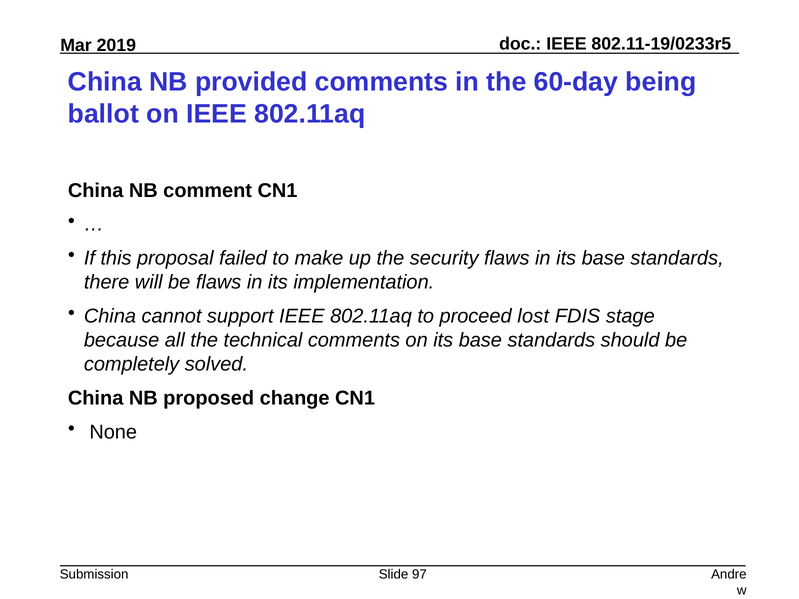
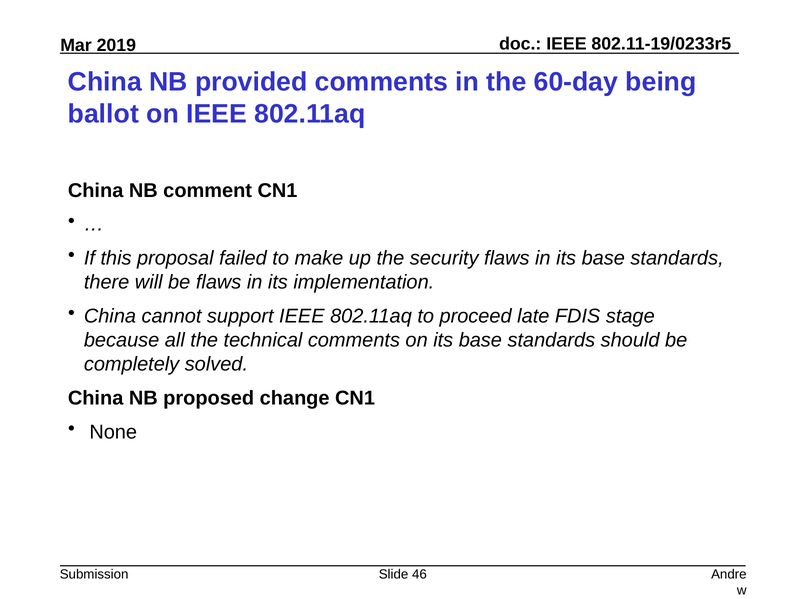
lost: lost -> late
97: 97 -> 46
